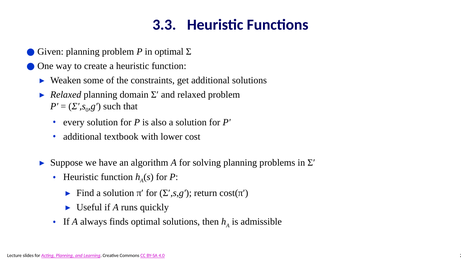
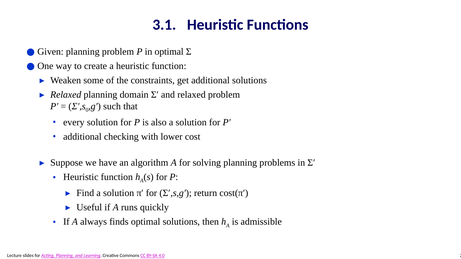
3.3: 3.3 -> 3.1
textbook: textbook -> checking
